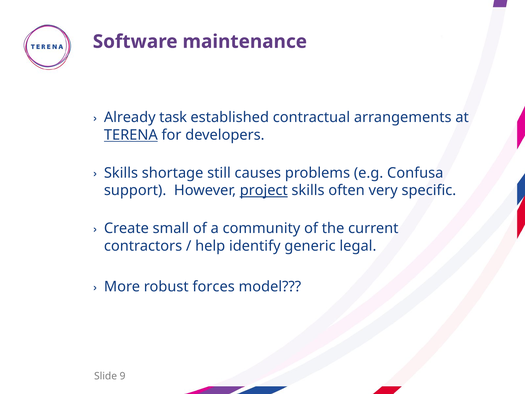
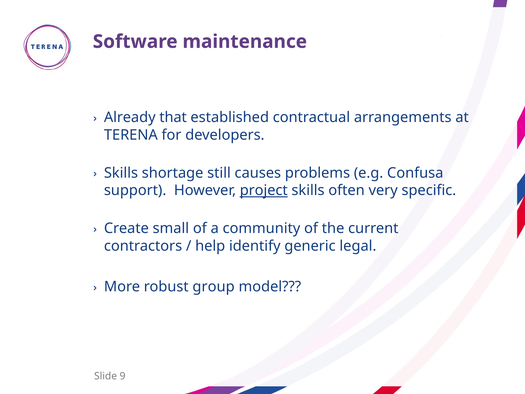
task: task -> that
TERENA underline: present -> none
forces: forces -> group
